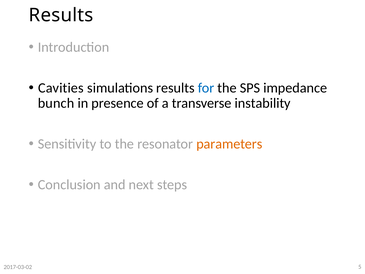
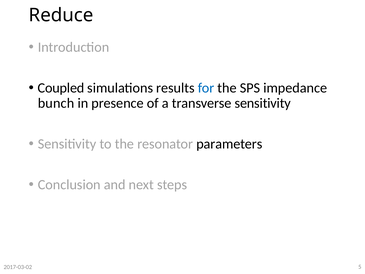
Results at (61, 15): Results -> Reduce
Cavities: Cavities -> Coupled
transverse instability: instability -> sensitivity
parameters colour: orange -> black
